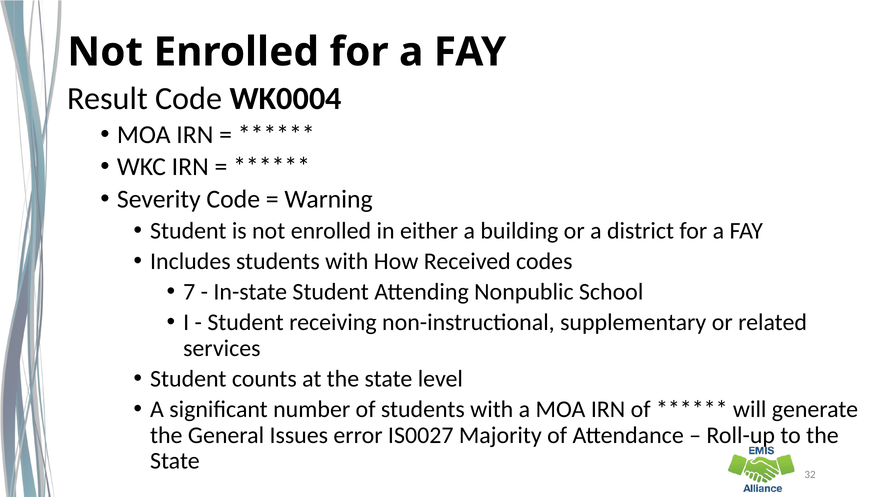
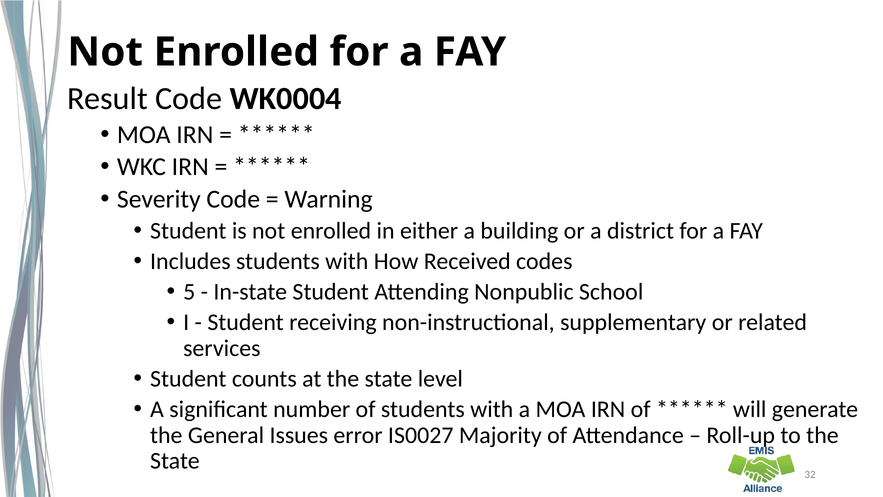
7: 7 -> 5
